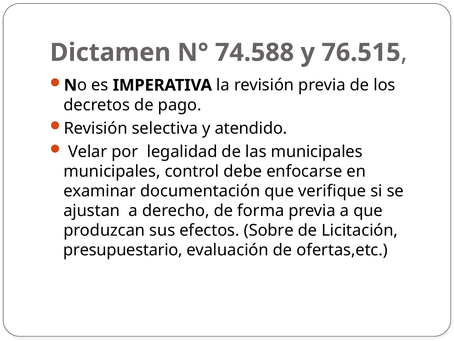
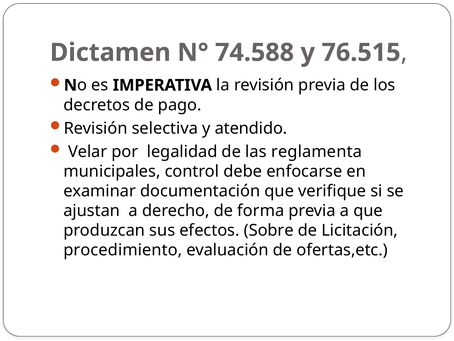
las municipales: municipales -> reglamenta
presupuestario: presupuestario -> procedimiento
